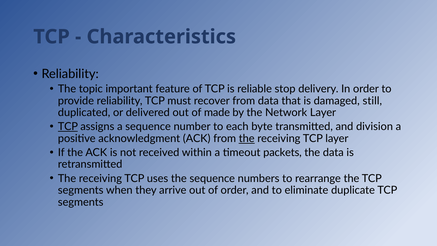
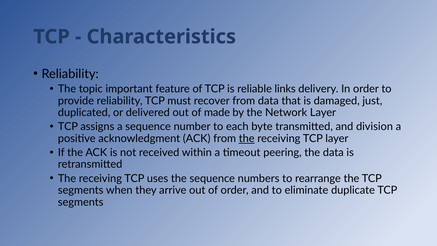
stop: stop -> links
still: still -> just
TCP at (68, 127) underline: present -> none
packets: packets -> peering
